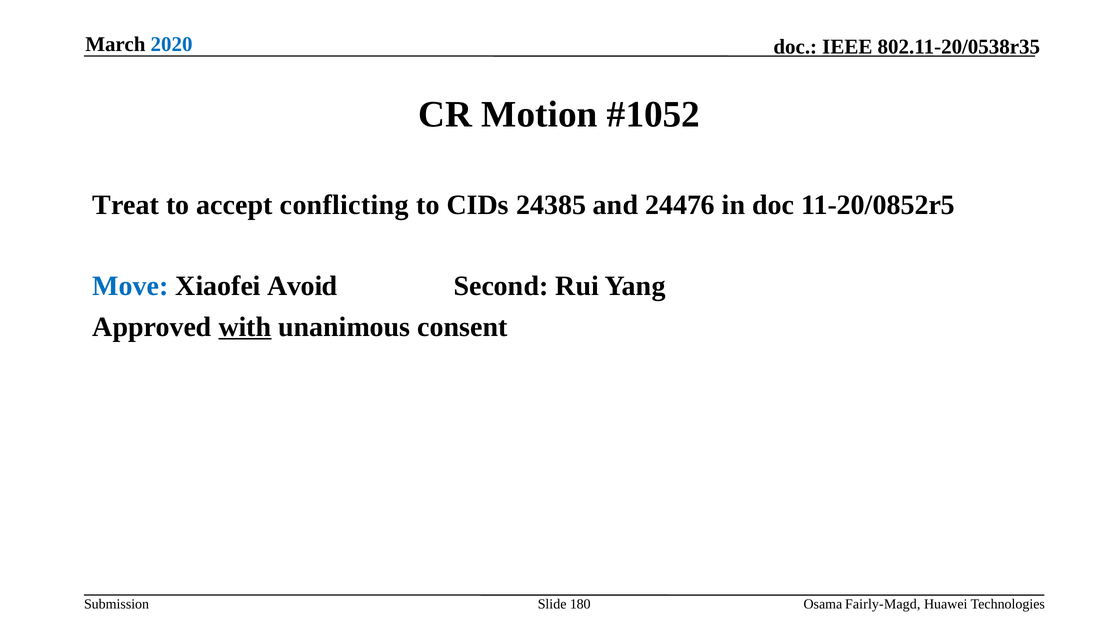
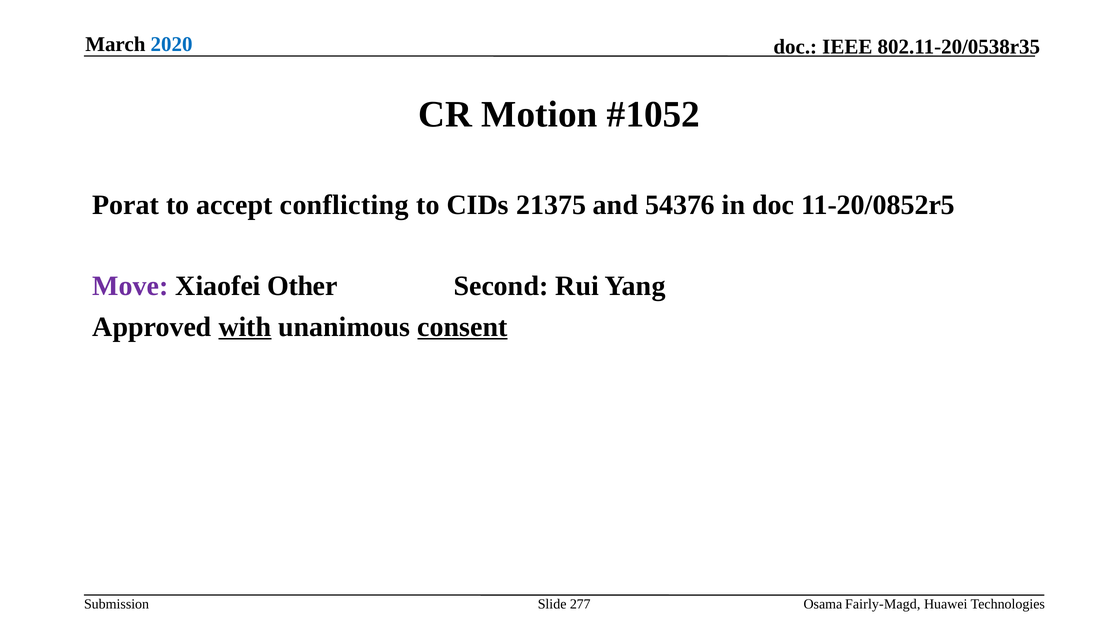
Treat: Treat -> Porat
24385: 24385 -> 21375
24476: 24476 -> 54376
Move colour: blue -> purple
Avoid: Avoid -> Other
consent underline: none -> present
180: 180 -> 277
